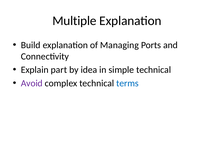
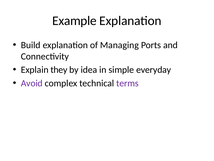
Multiple: Multiple -> Example
part: part -> they
simple technical: technical -> everyday
terms colour: blue -> purple
